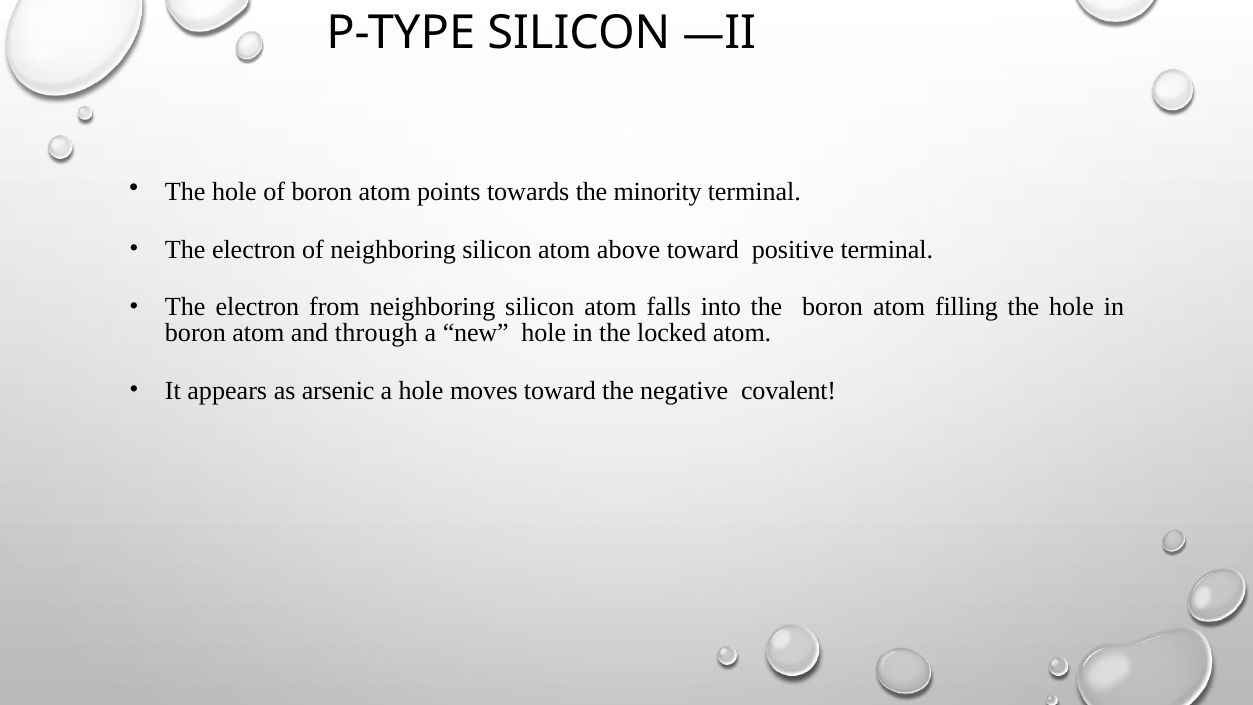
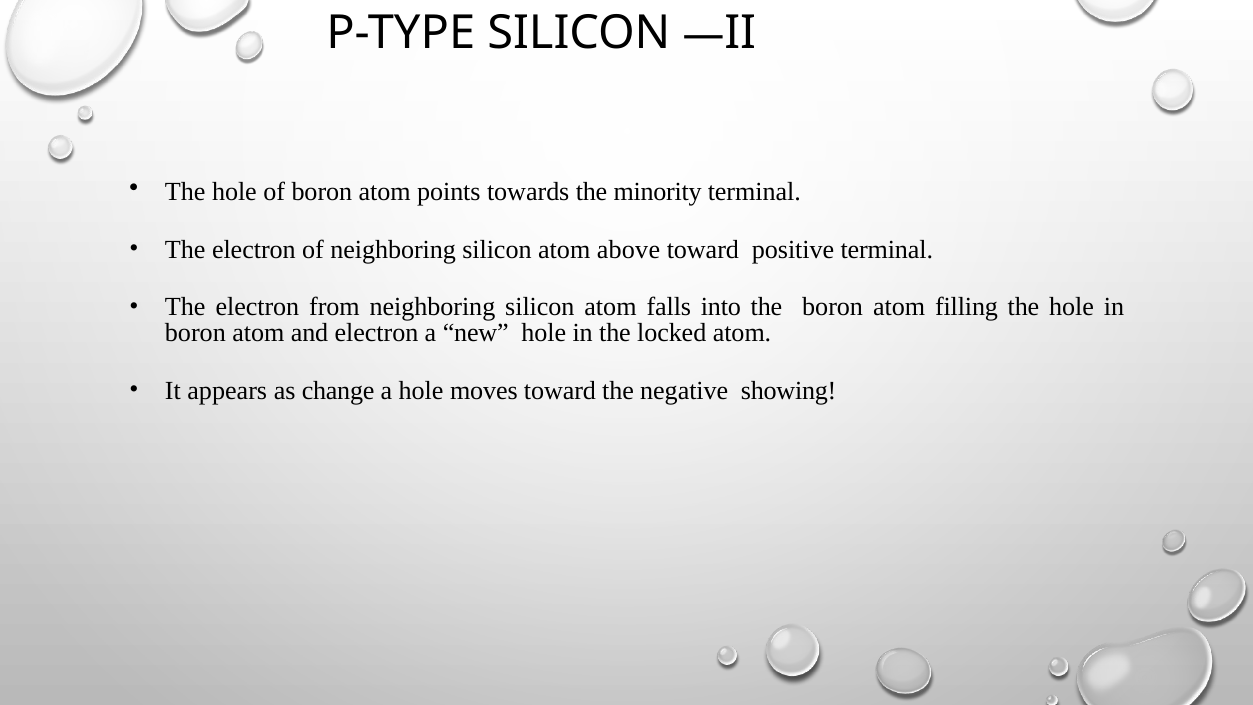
and through: through -> electron
arsenic: arsenic -> change
covalent: covalent -> showing
